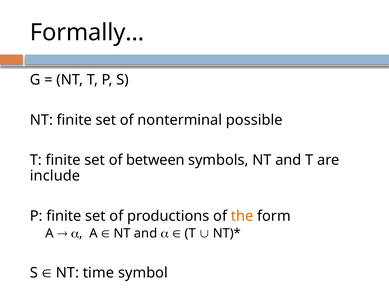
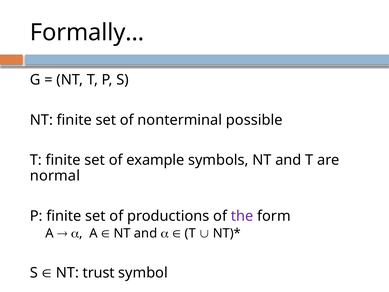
between: between -> example
include: include -> normal
the colour: orange -> purple
time: time -> trust
